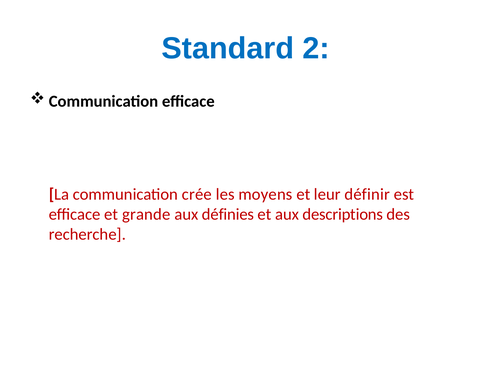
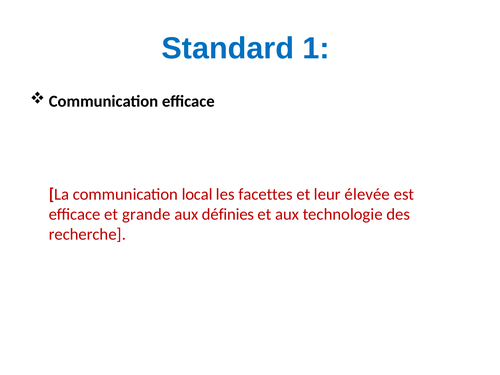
2: 2 -> 1
crée: crée -> local
moyens: moyens -> facettes
définir: définir -> élevée
descriptions: descriptions -> technologie
